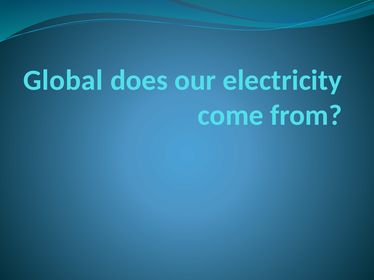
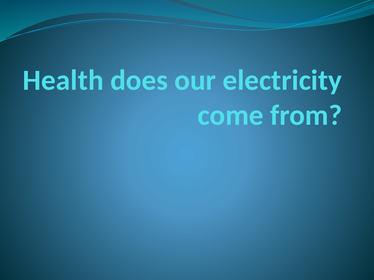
Global: Global -> Health
